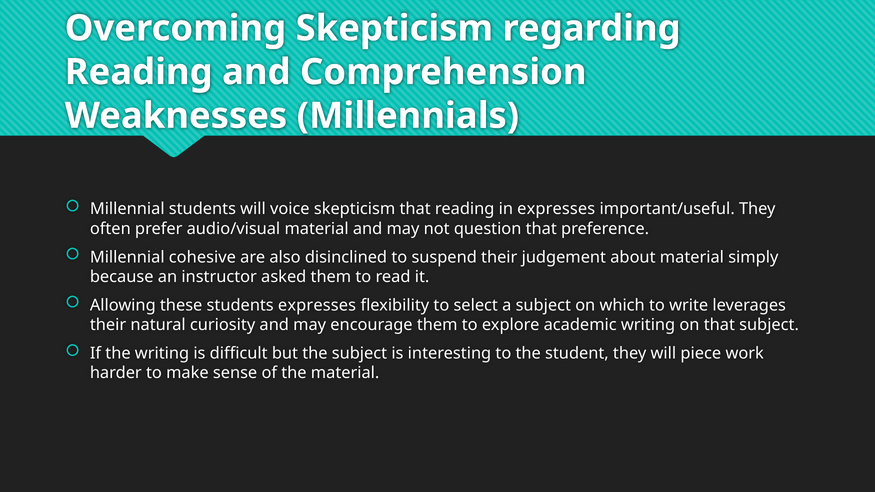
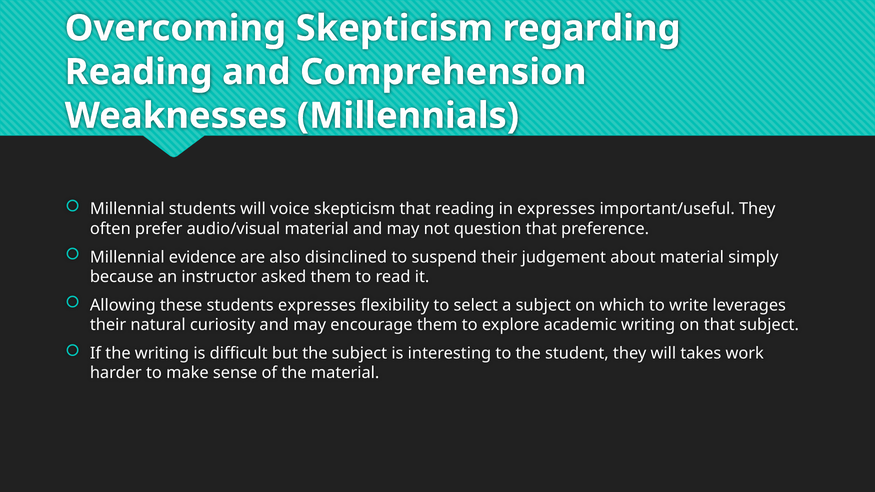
cohesive: cohesive -> evidence
piece: piece -> takes
